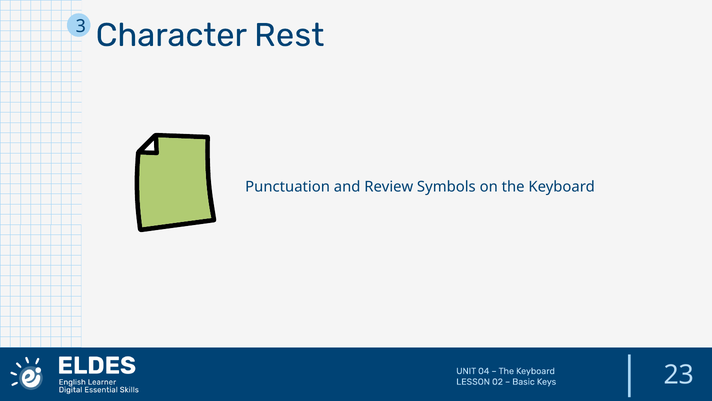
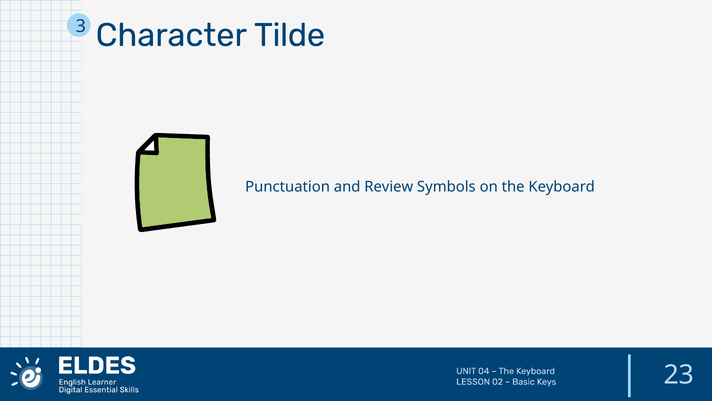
Rest: Rest -> Tilde
